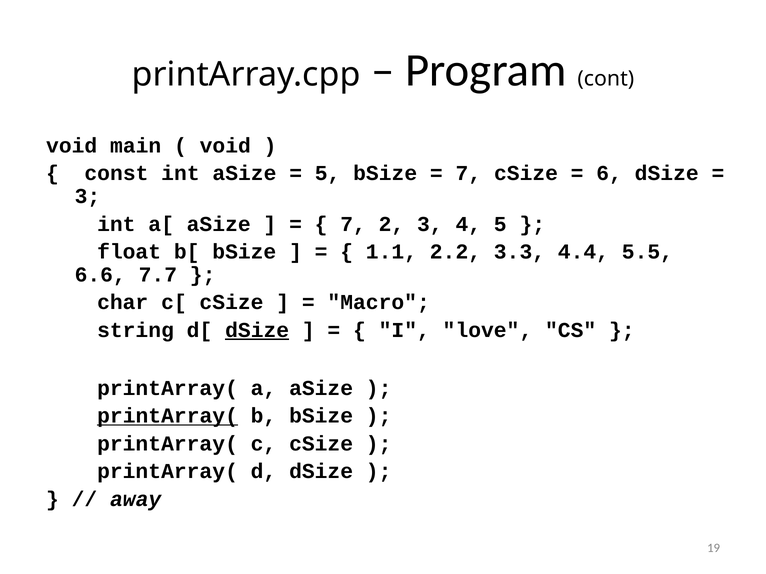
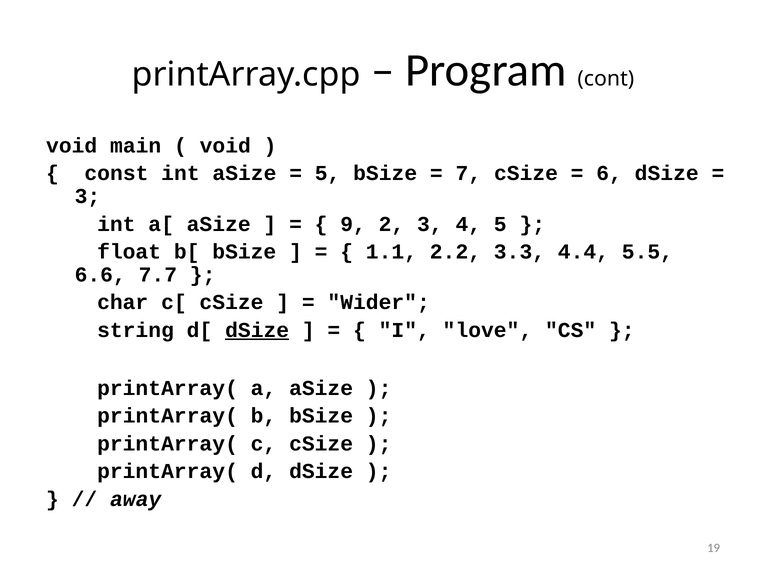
7 at (353, 224): 7 -> 9
Macro: Macro -> Wider
printArray( at (168, 416) underline: present -> none
